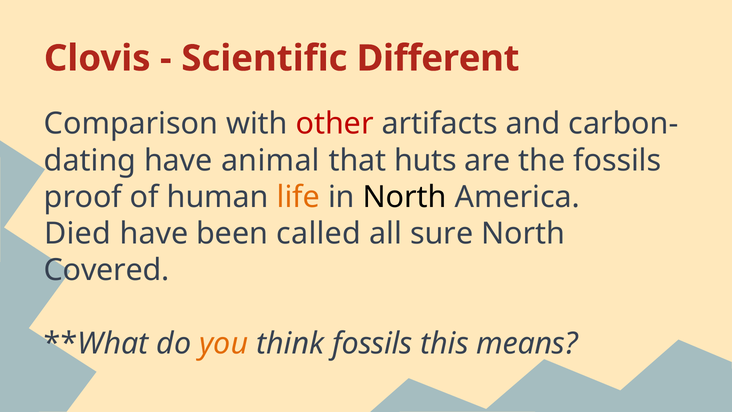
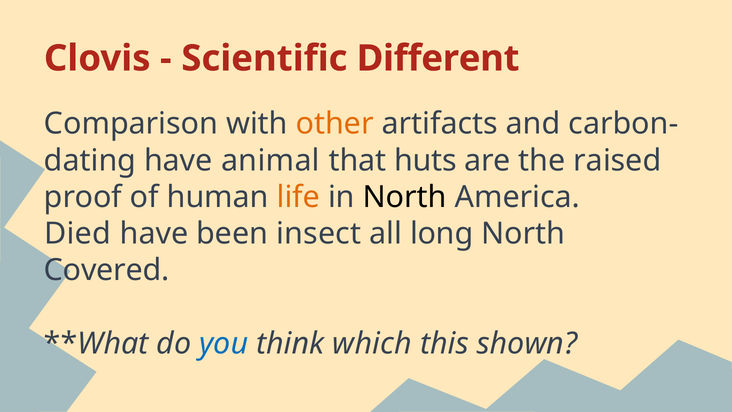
other colour: red -> orange
the fossils: fossils -> raised
called: called -> insect
sure: sure -> long
you colour: orange -> blue
think fossils: fossils -> which
means: means -> shown
